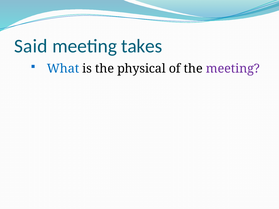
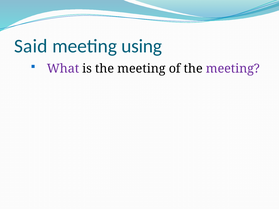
takes: takes -> using
What colour: blue -> purple
is the physical: physical -> meeting
